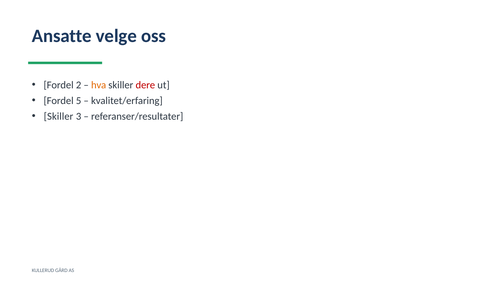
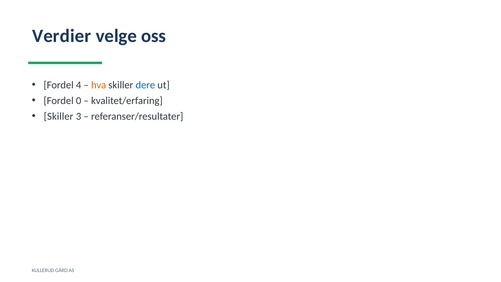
Ansatte: Ansatte -> Verdier
2: 2 -> 4
dere colour: red -> blue
5: 5 -> 0
